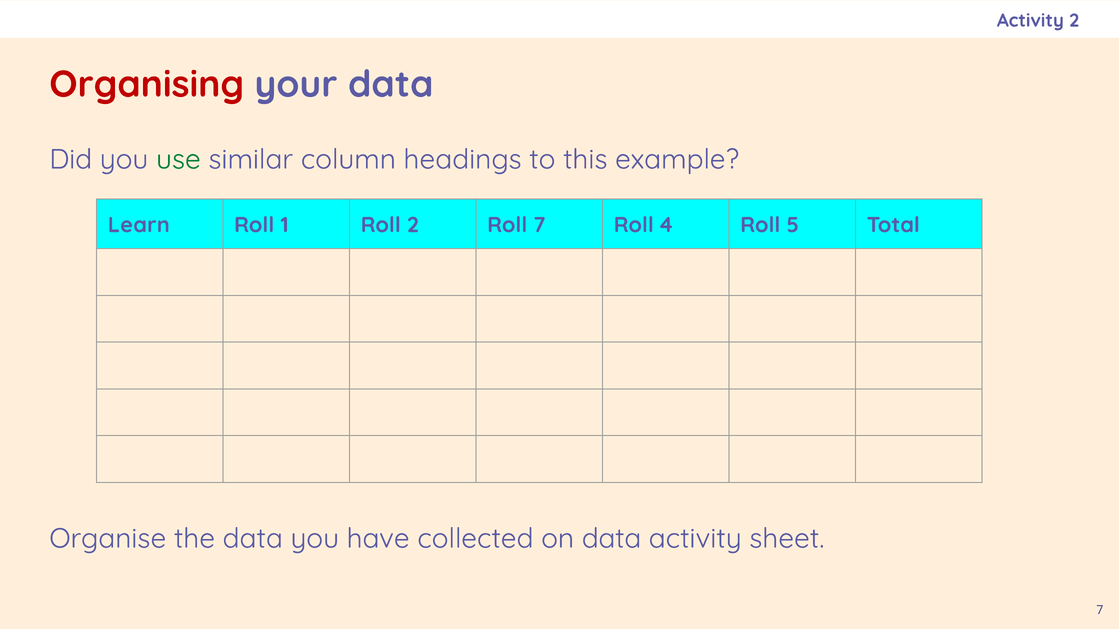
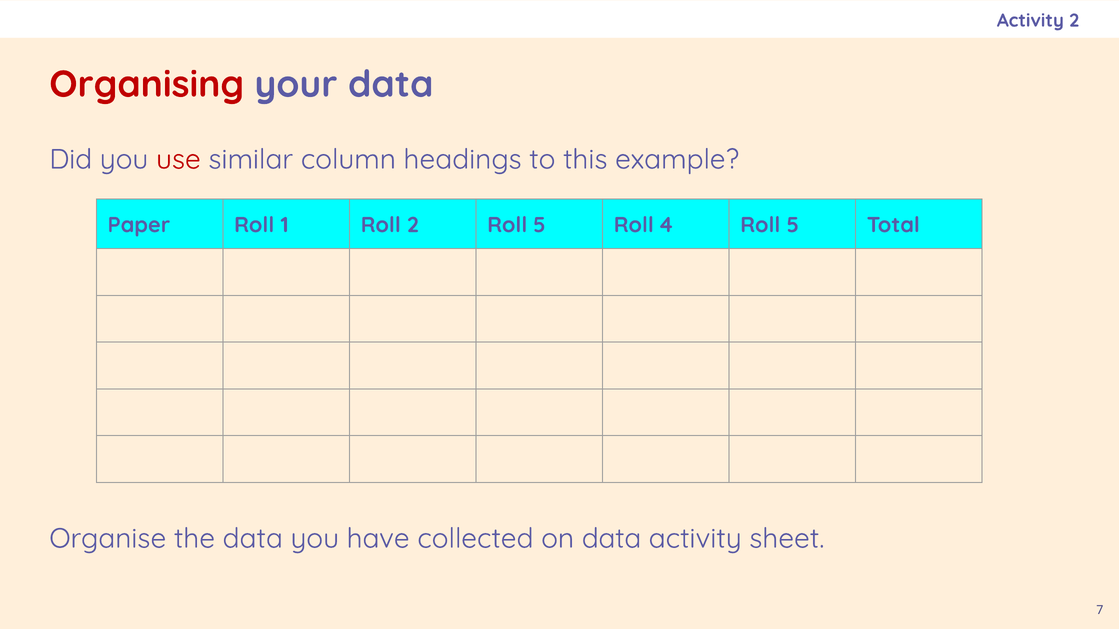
use colour: green -> red
Learn: Learn -> Paper
2 Roll 7: 7 -> 5
